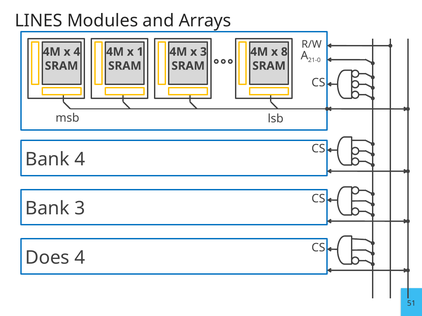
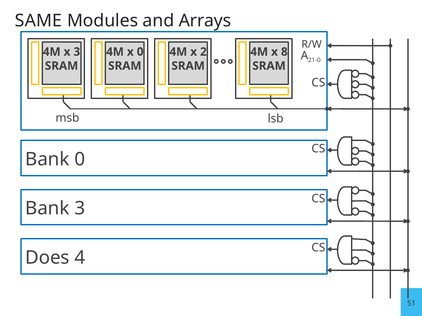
LINES: LINES -> SAME
x 4: 4 -> 3
x 1: 1 -> 0
x 3: 3 -> 2
Bank 4: 4 -> 0
